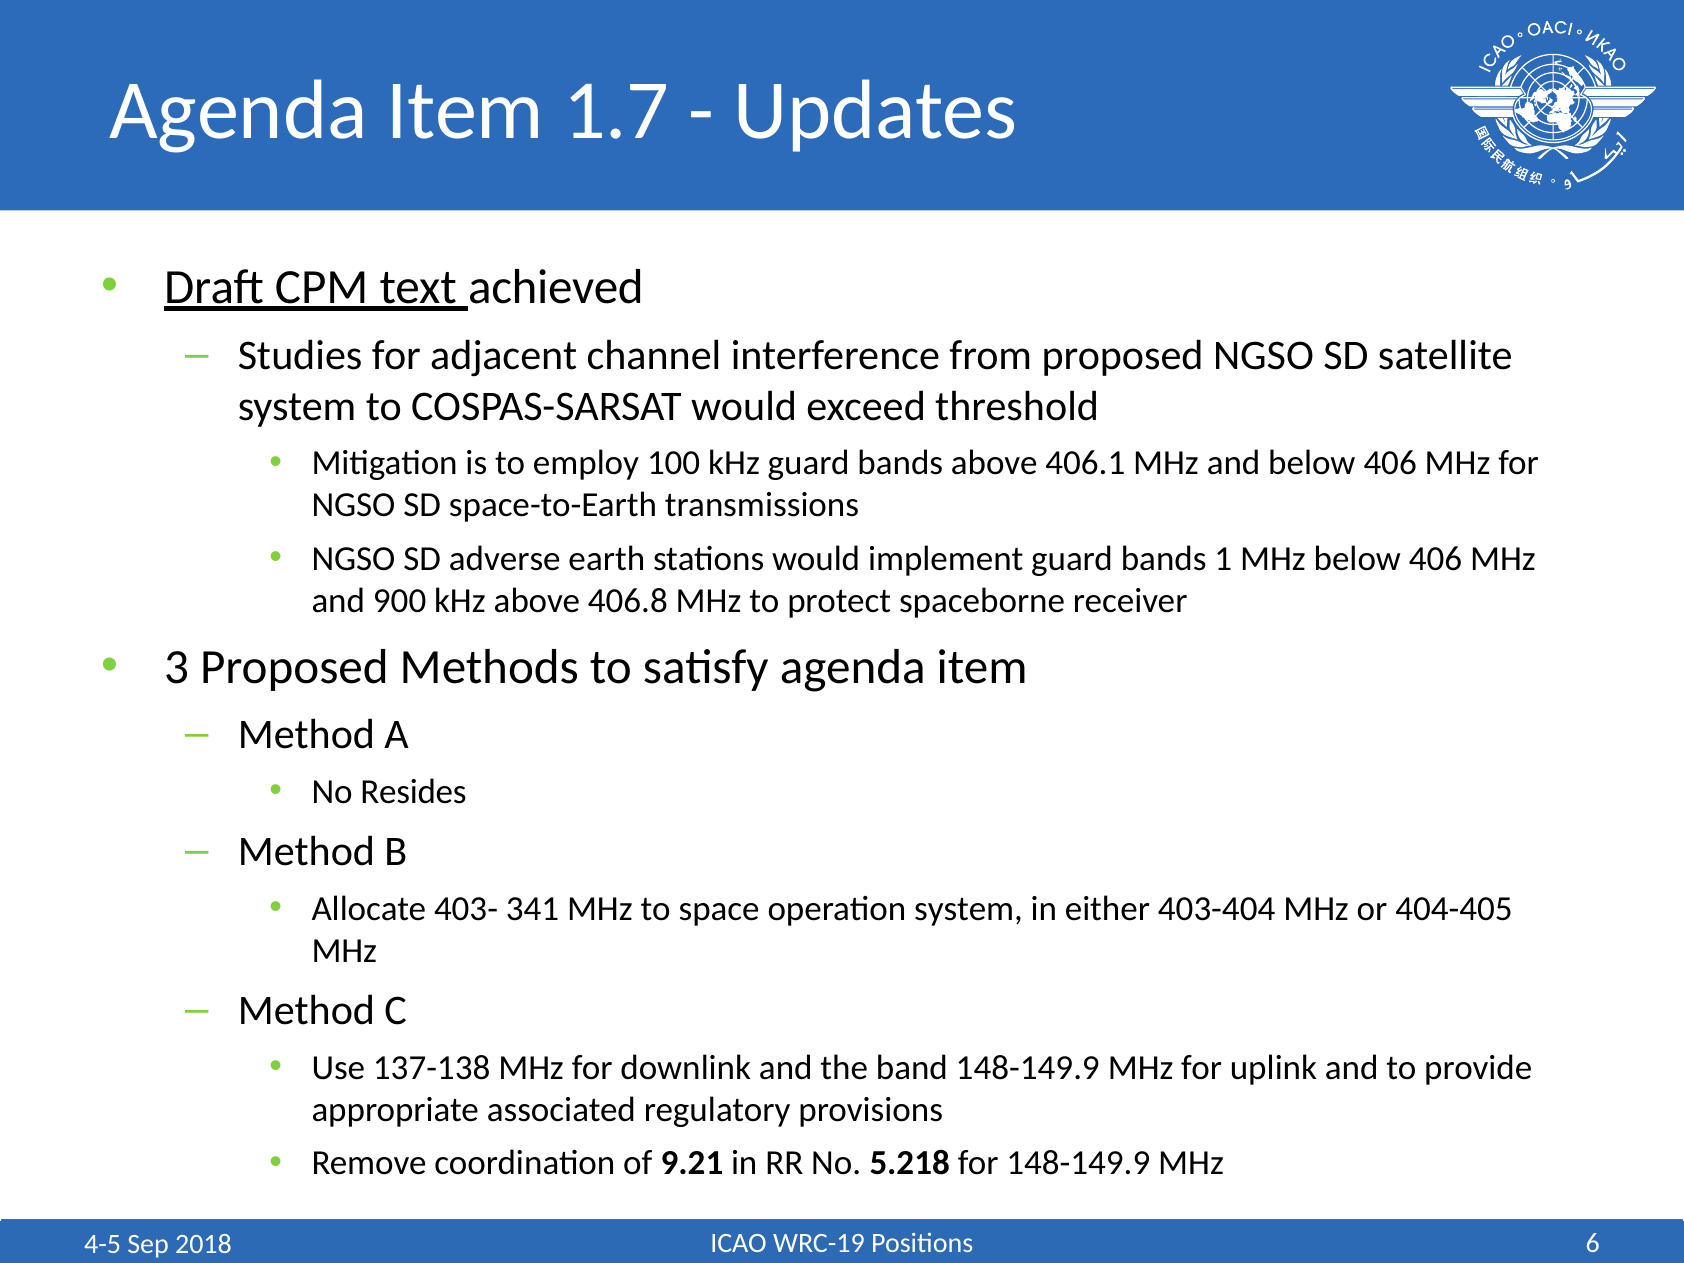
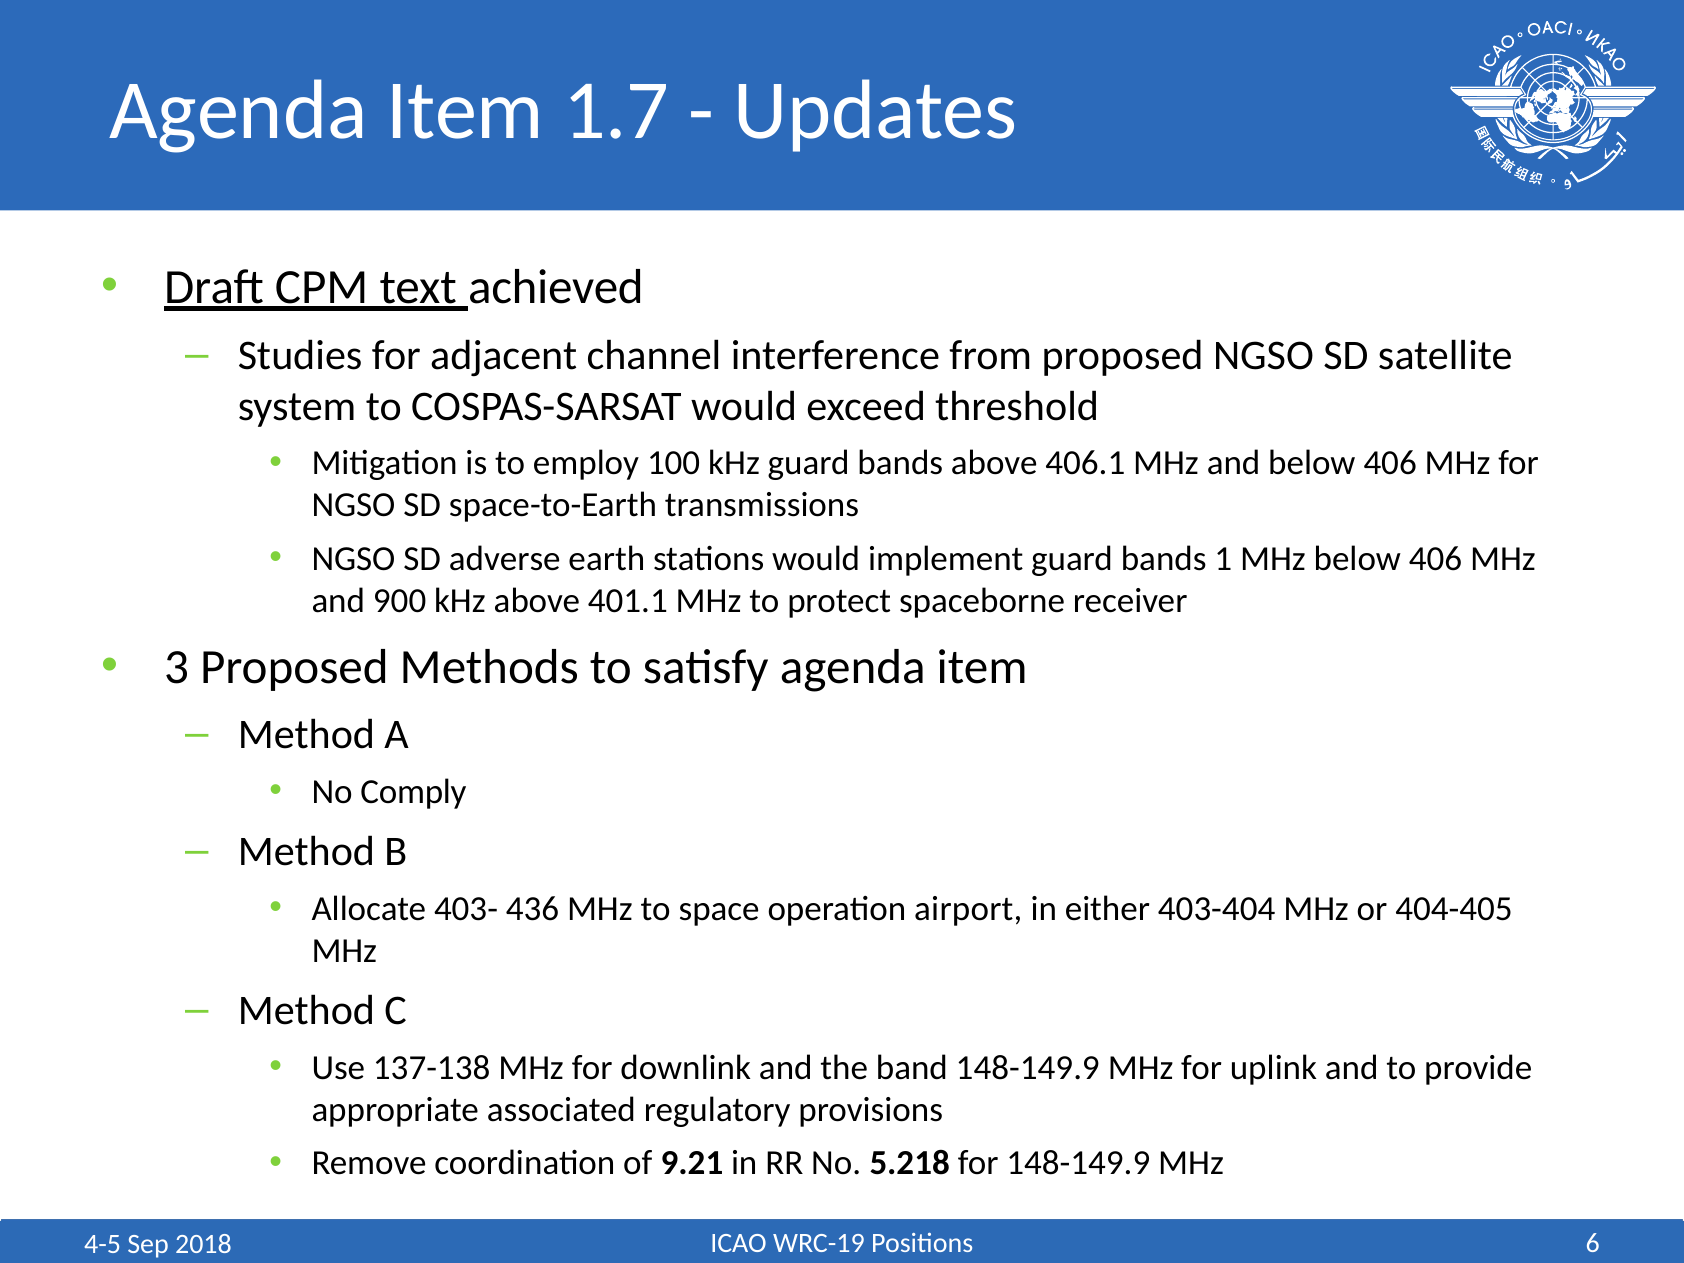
406.8: 406.8 -> 401.1
Resides: Resides -> Comply
341: 341 -> 436
operation system: system -> airport
